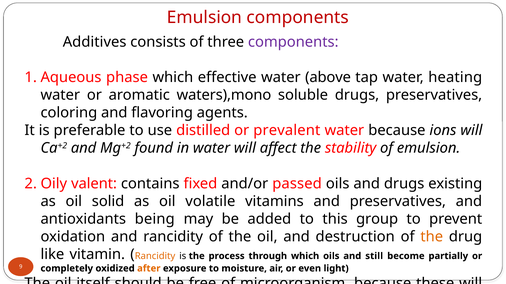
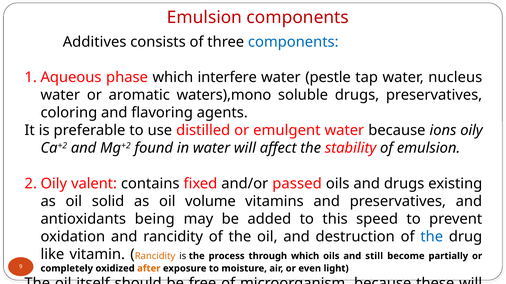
components at (293, 42) colour: purple -> blue
effective: effective -> interfere
above: above -> pestle
heating: heating -> nucleus
prevalent: prevalent -> emulgent
ions will: will -> oily
volatile: volatile -> volume
group: group -> speed
the at (432, 237) colour: orange -> blue
